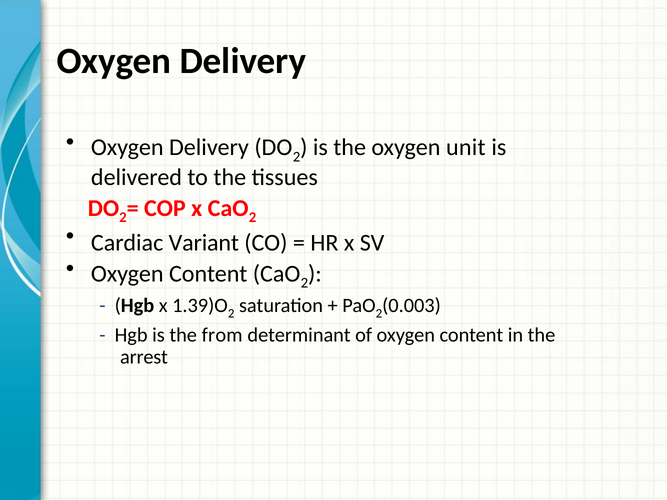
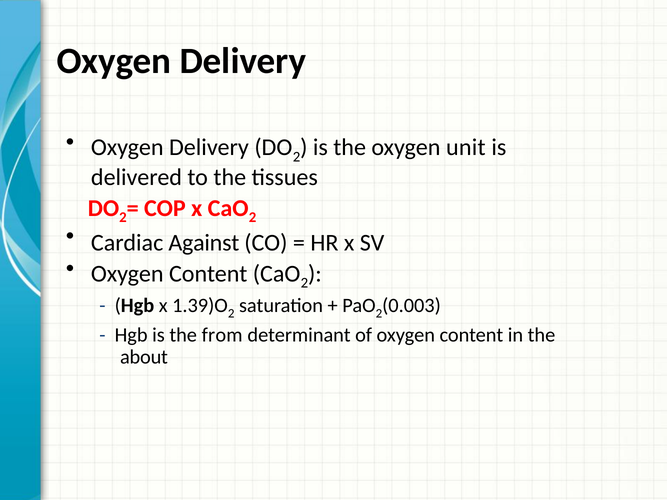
Variant: Variant -> Against
arrest: arrest -> about
